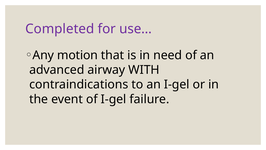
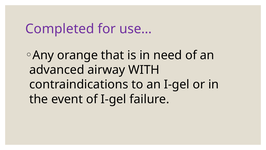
motion: motion -> orange
